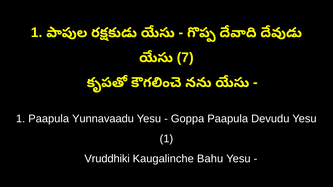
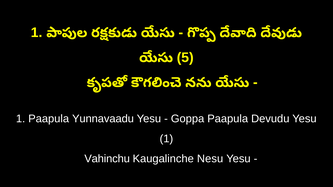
7: 7 -> 5
Vruddhiki: Vruddhiki -> Vahinchu
Bahu: Bahu -> Nesu
